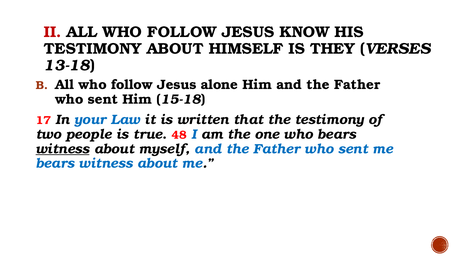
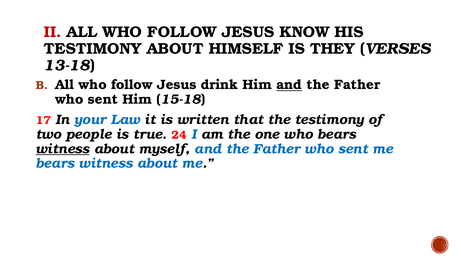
alone: alone -> drink
and at (289, 85) underline: none -> present
48: 48 -> 24
